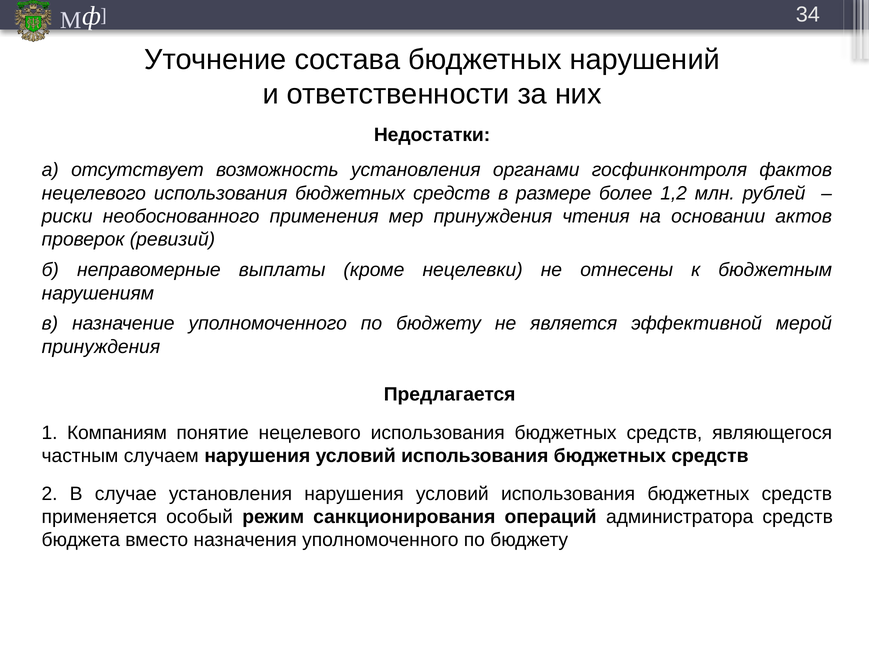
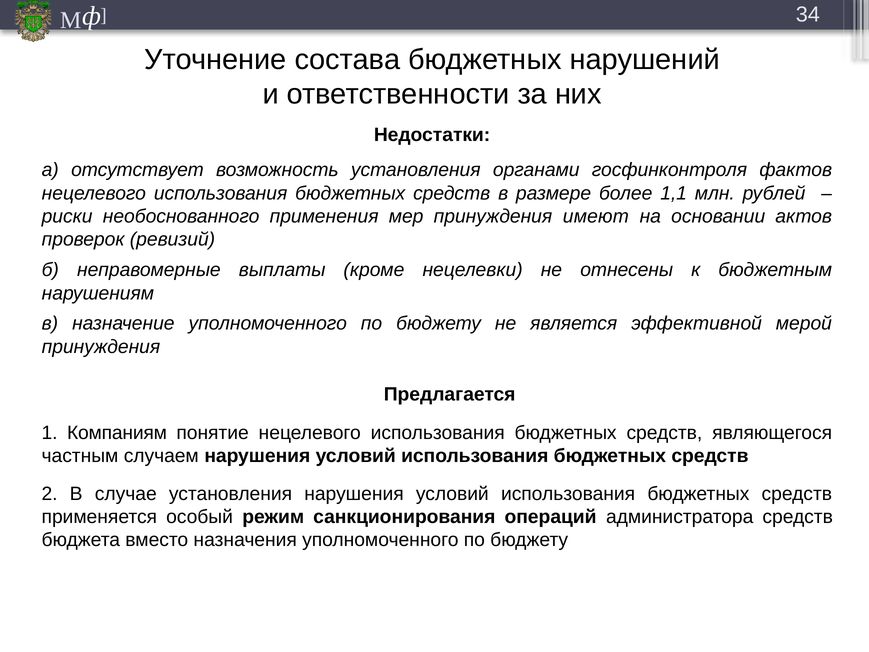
1,2: 1,2 -> 1,1
чтения: чтения -> имеют
